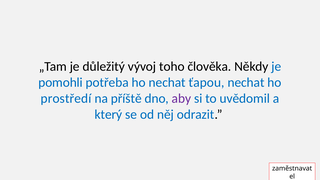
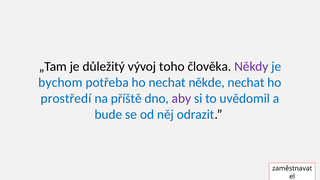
Někdy colour: black -> purple
pomohli: pomohli -> bychom
ťapou: ťapou -> někde
který: který -> bude
